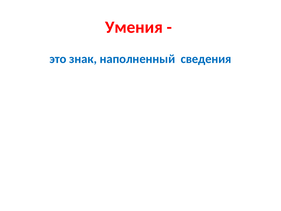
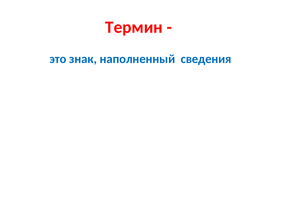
Умения: Умения -> Термин
